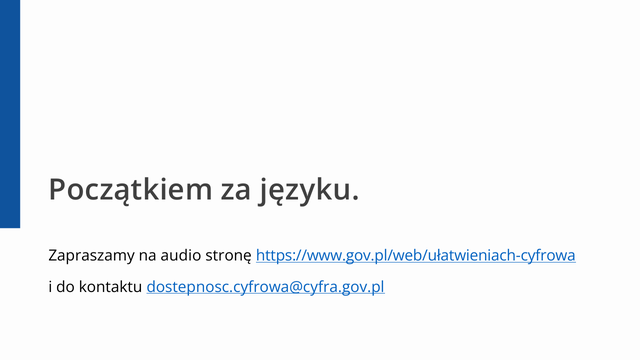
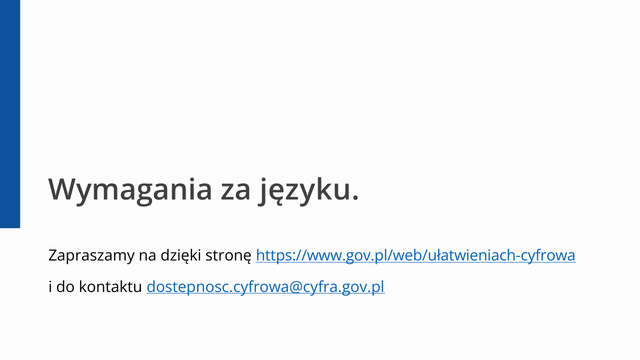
Początkiem: Początkiem -> Wymagania
audio: audio -> dzięki
